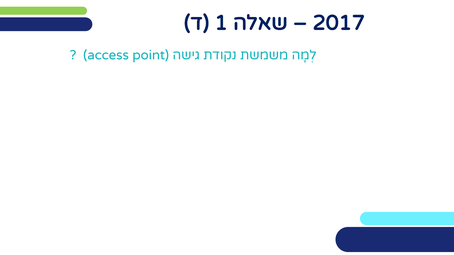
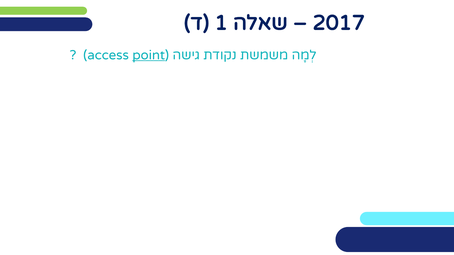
point underline: none -> present
